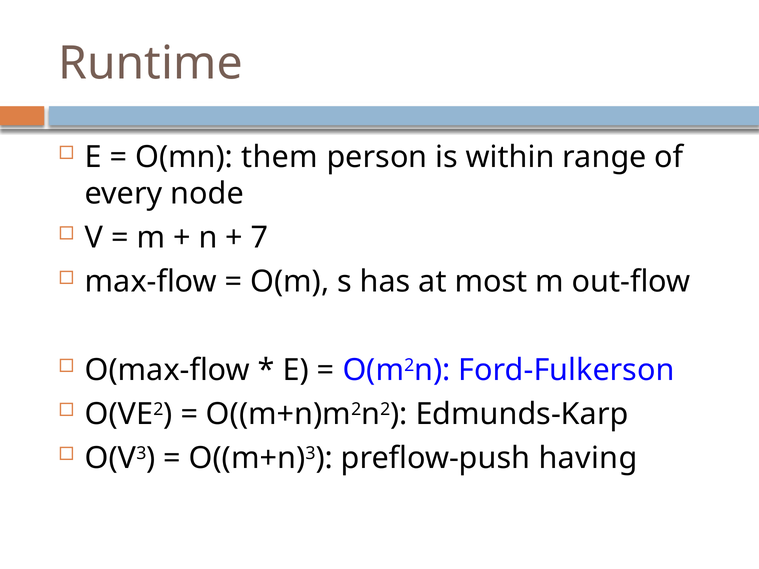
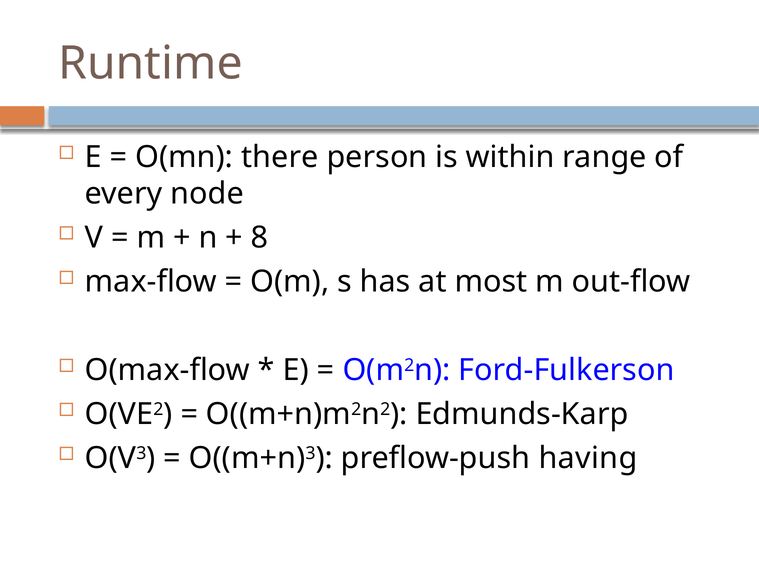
them: them -> there
7: 7 -> 8
